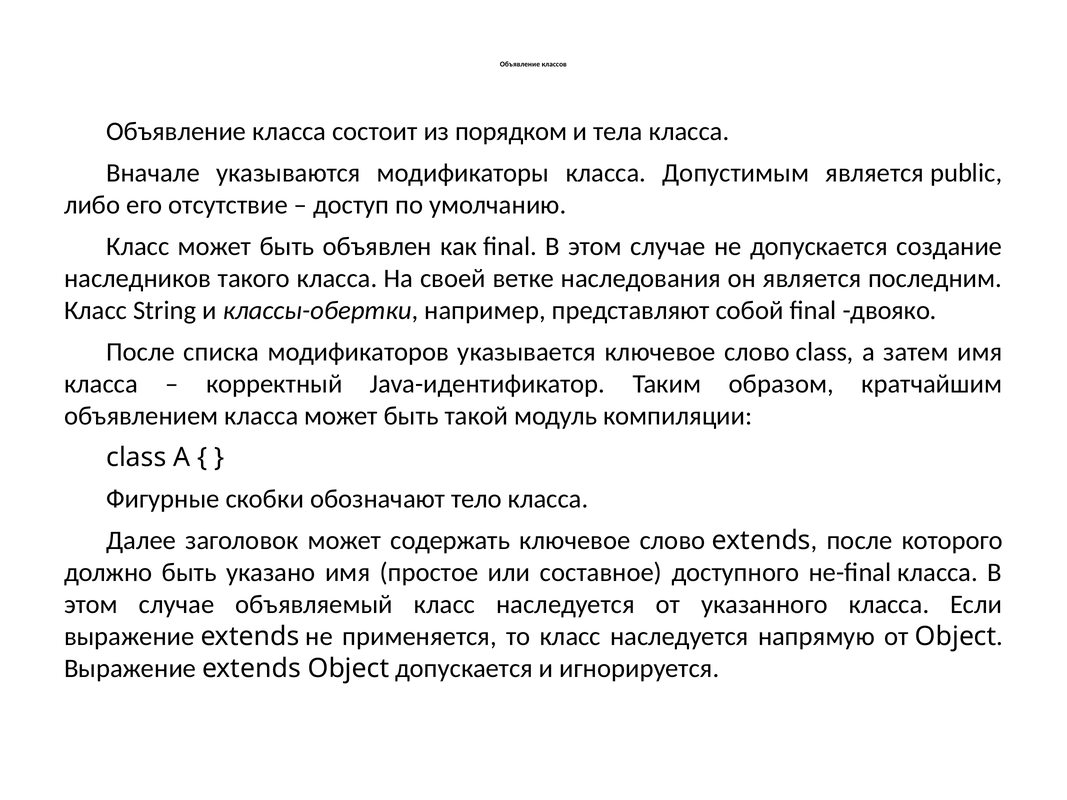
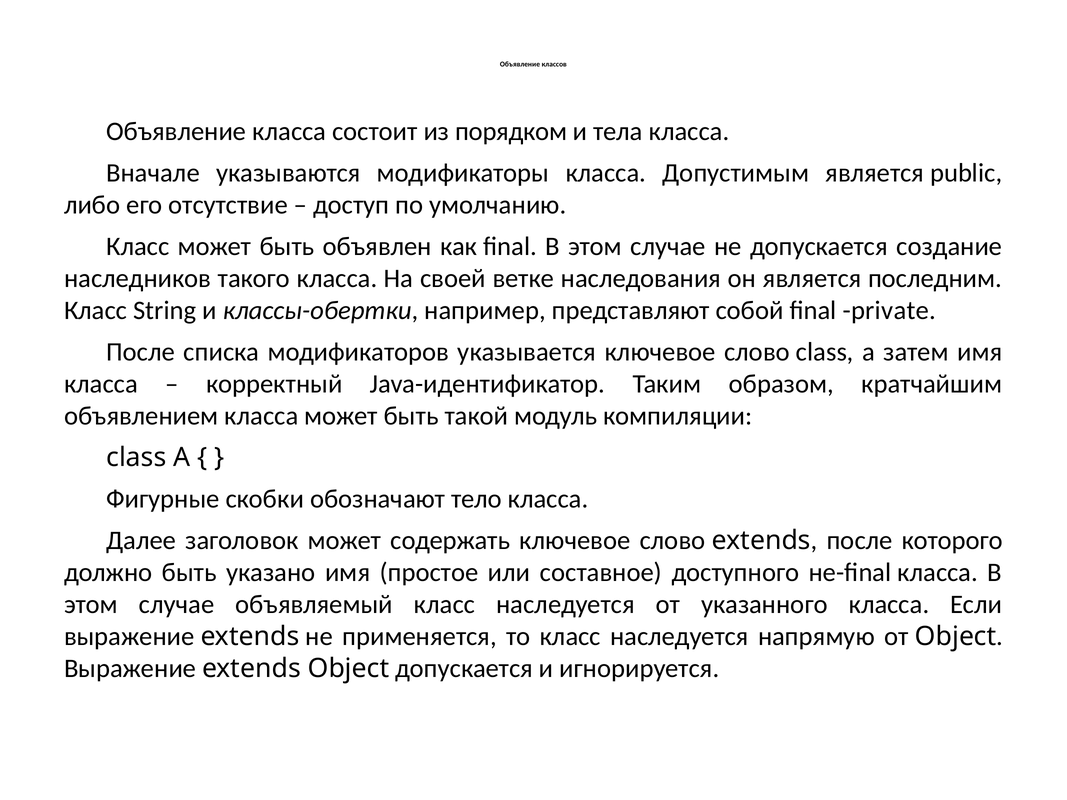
двояко: двояко -> private
